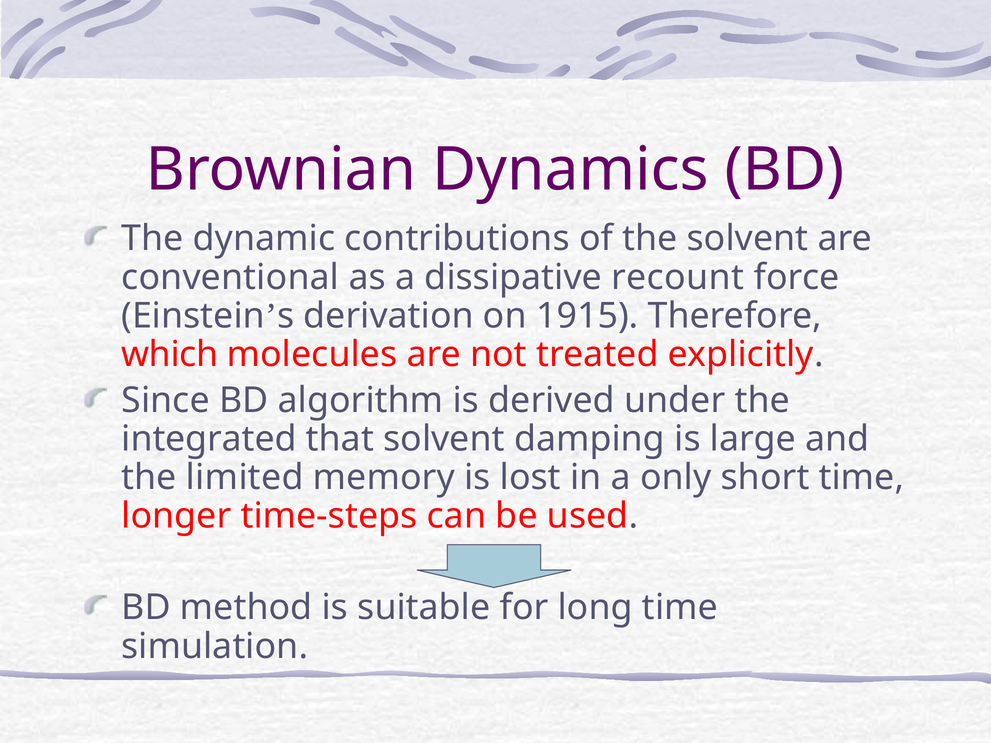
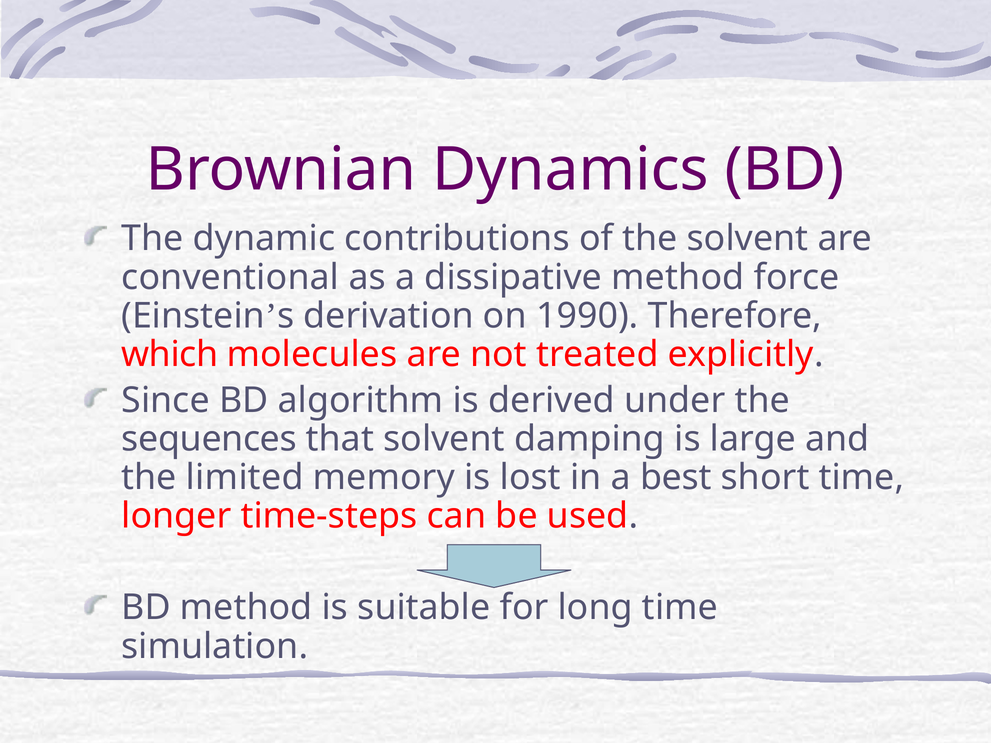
dissipative recount: recount -> method
1915: 1915 -> 1990
integrated: integrated -> sequences
only: only -> best
